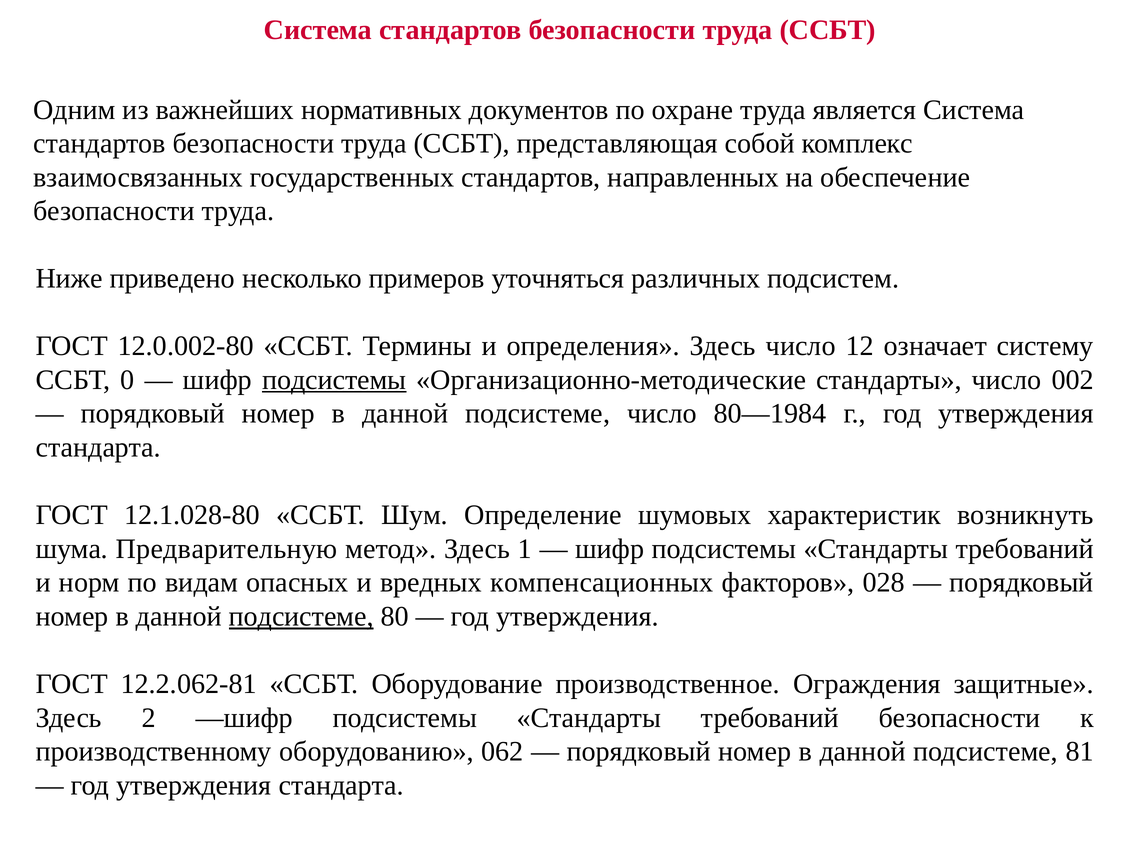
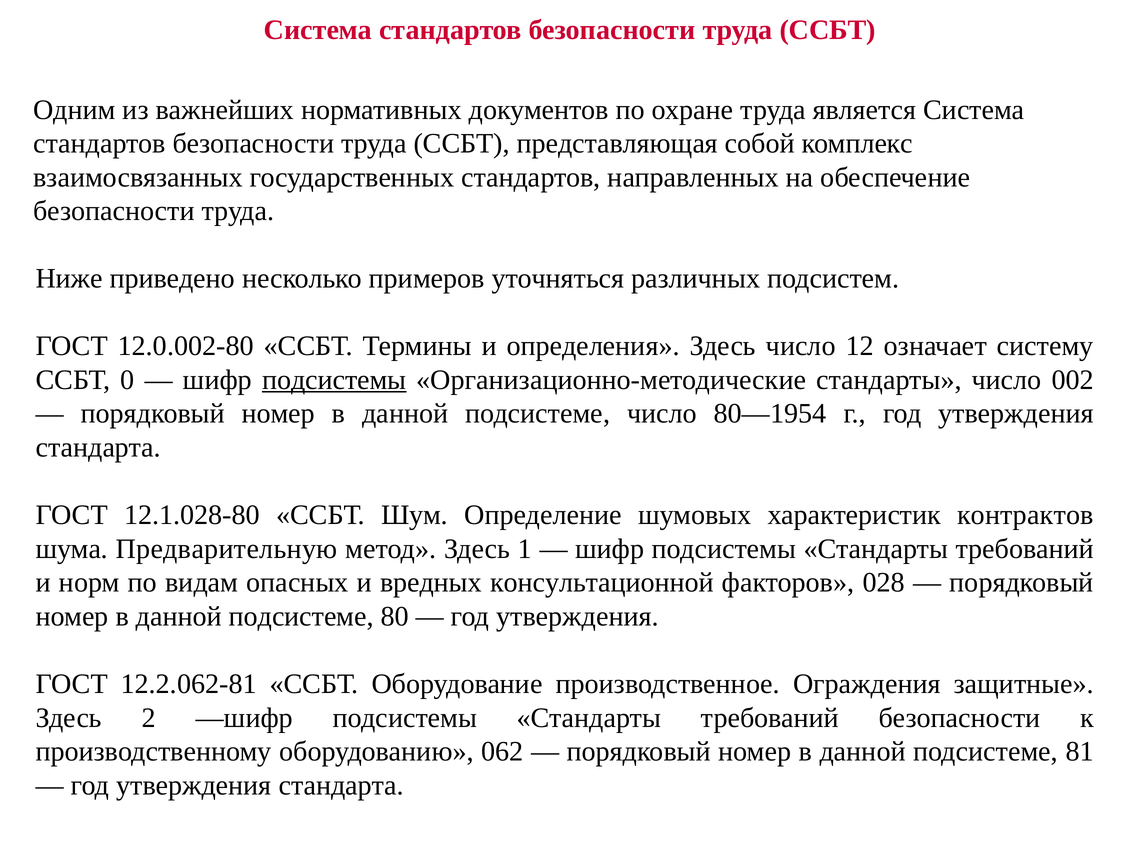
80—1984: 80—1984 -> 80—1954
возникнуть: возникнуть -> контрактов
компенсационных: компенсационных -> консультационной
подсистеме at (301, 616) underline: present -> none
